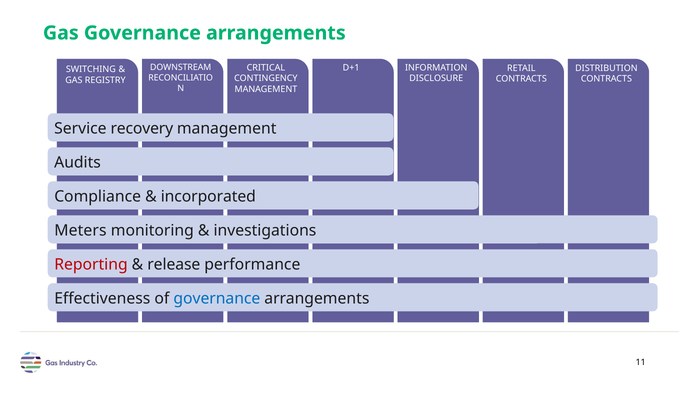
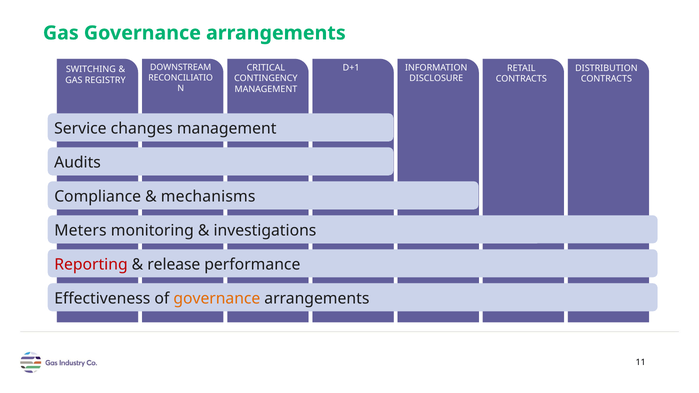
recovery: recovery -> changes
incorporated: incorporated -> mechanisms
governance at (217, 299) colour: blue -> orange
